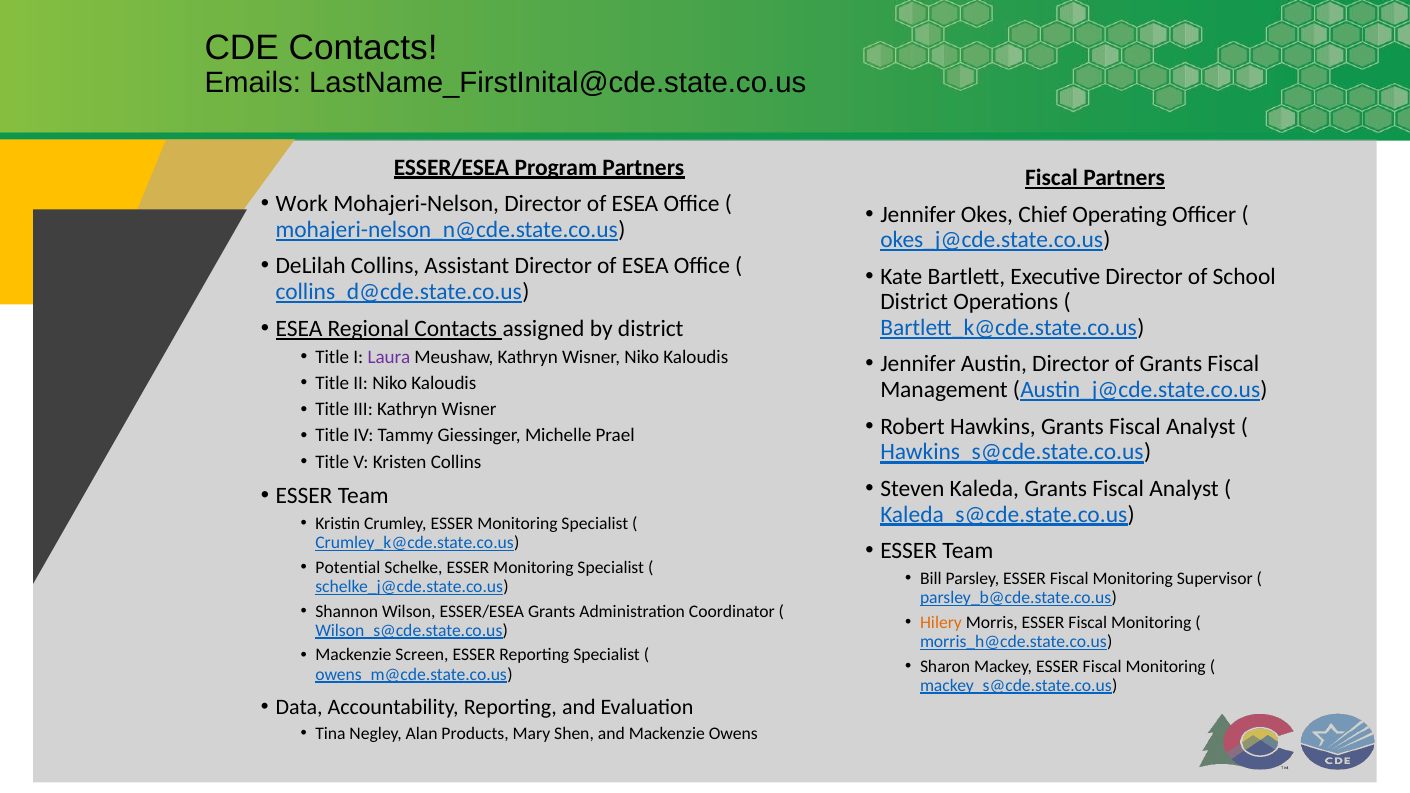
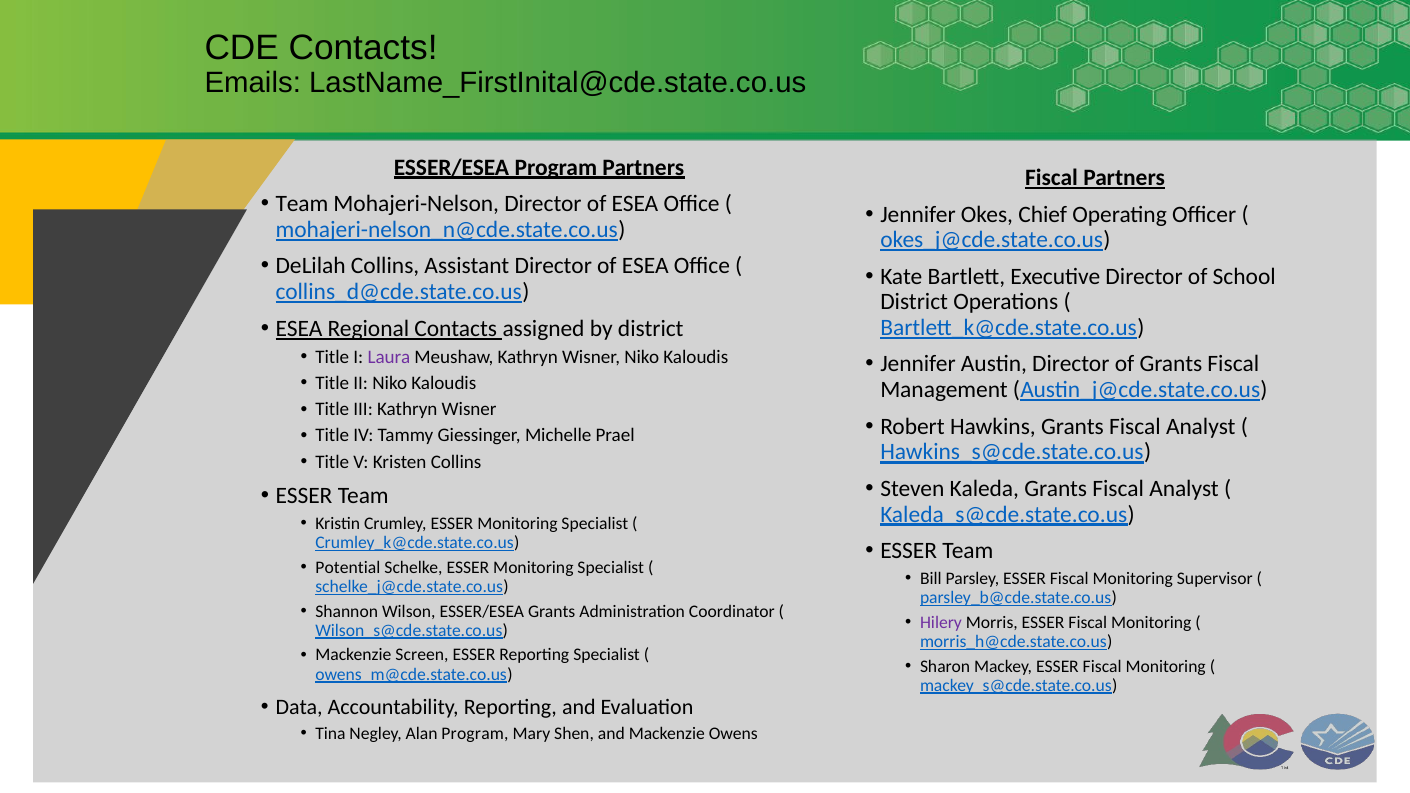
Work at (302, 204): Work -> Team
Hilery colour: orange -> purple
Alan Products: Products -> Program
